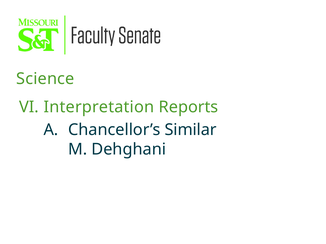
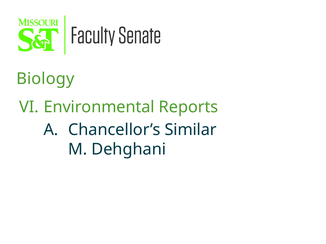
Science: Science -> Biology
Interpretation: Interpretation -> Environmental
